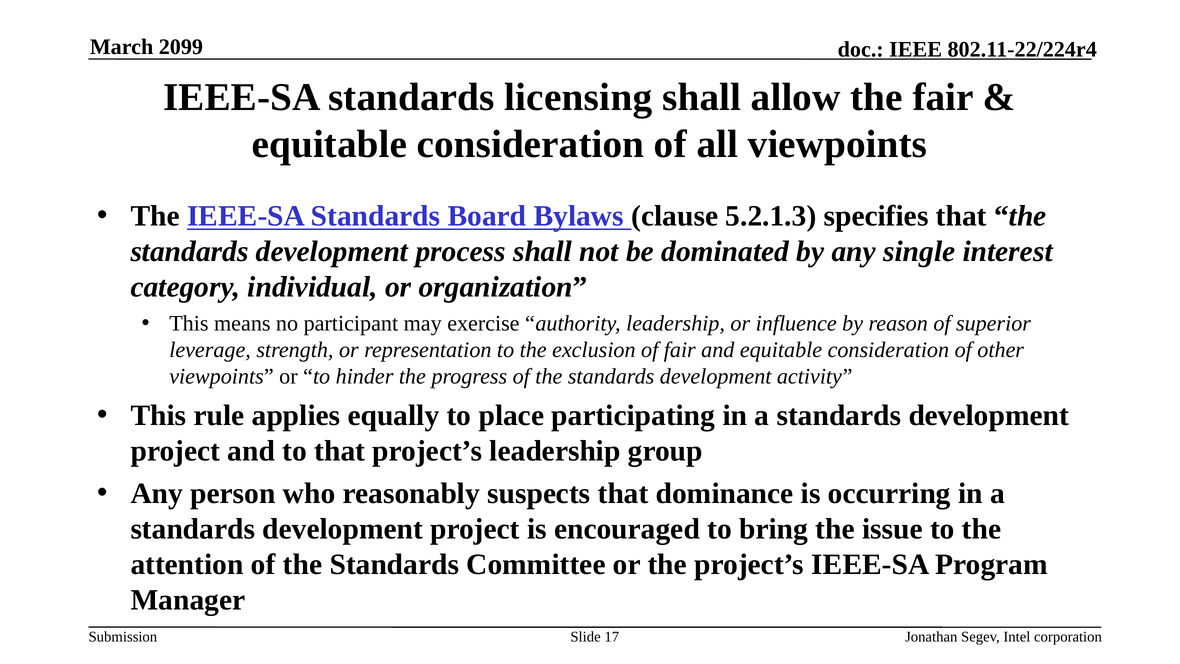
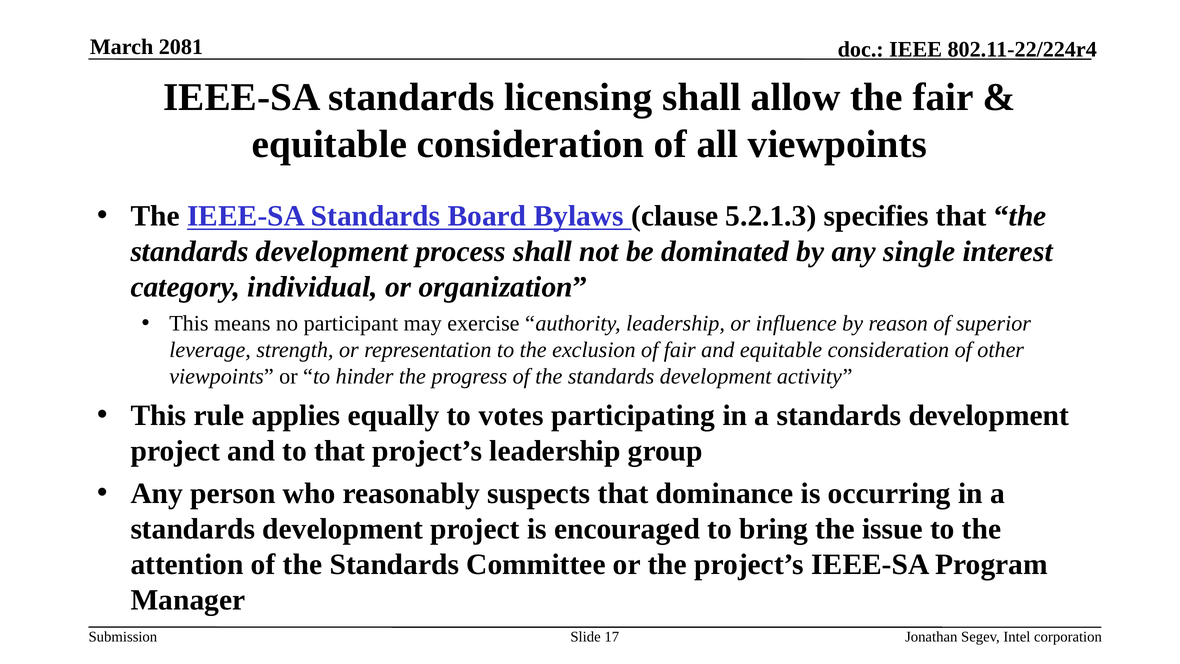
2099: 2099 -> 2081
place: place -> votes
